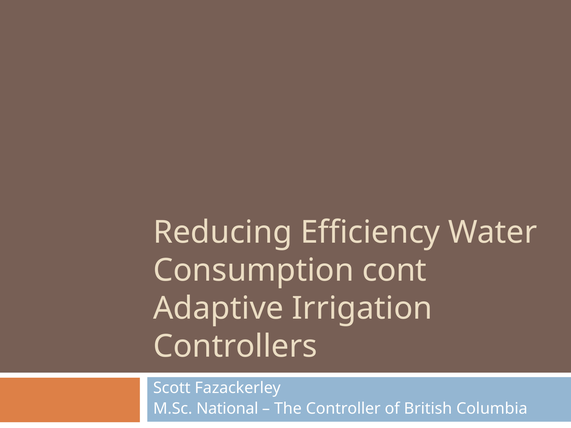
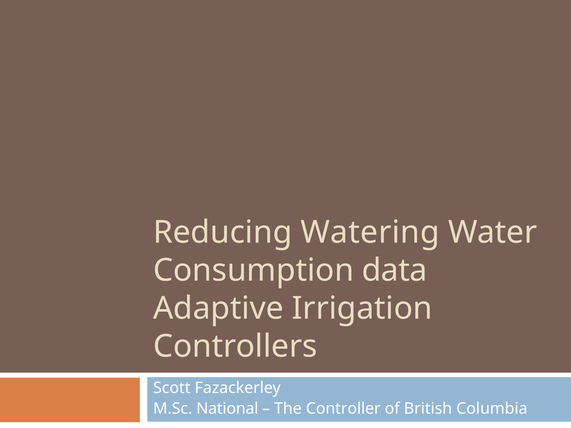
Efficiency: Efficiency -> Watering
cont: cont -> data
